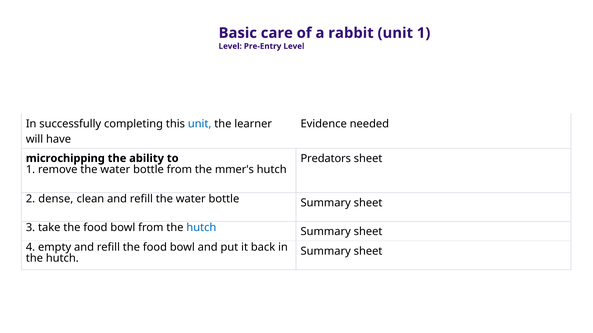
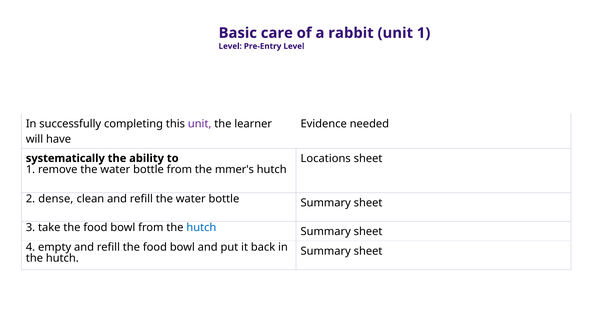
unit at (200, 124) colour: blue -> purple
Predators: Predators -> Locations
microchipping: microchipping -> systematically
